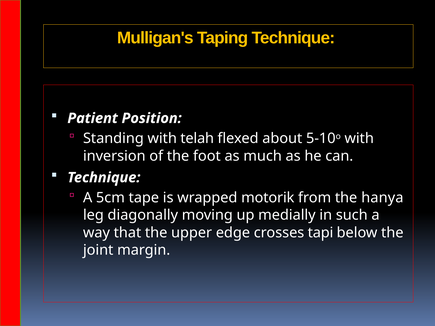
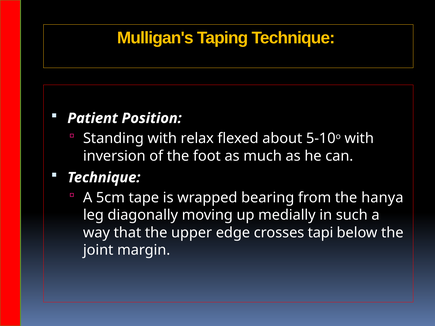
telah: telah -> relax
motorik: motorik -> bearing
